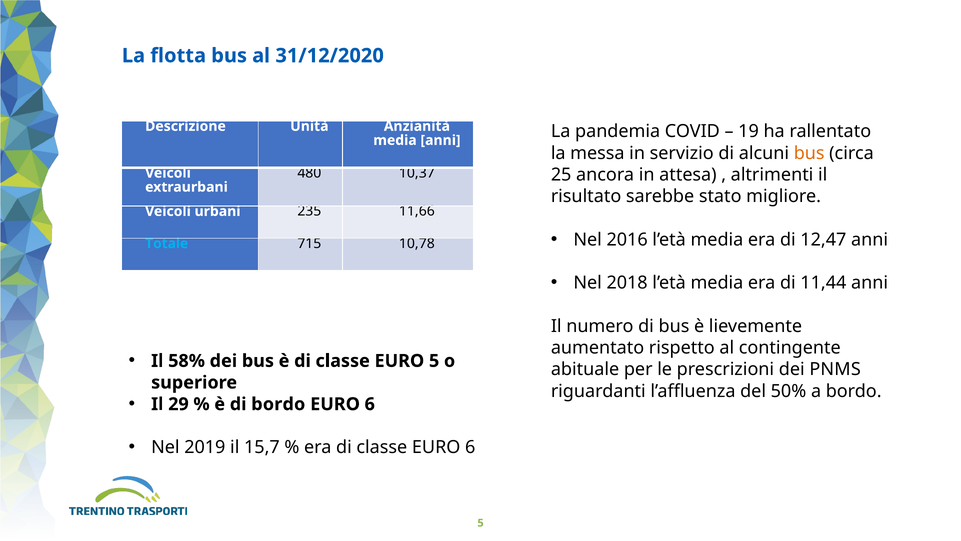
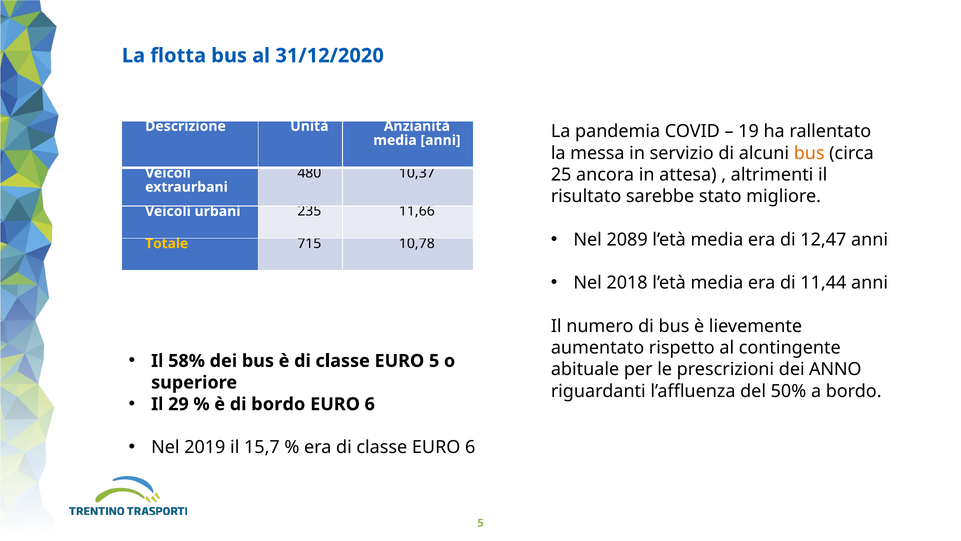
2016: 2016 -> 2089
Totale colour: light blue -> yellow
PNMS: PNMS -> ANNO
